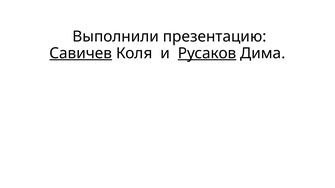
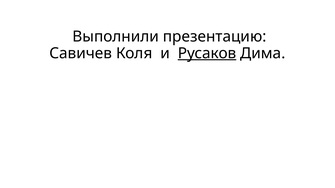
Савичев underline: present -> none
